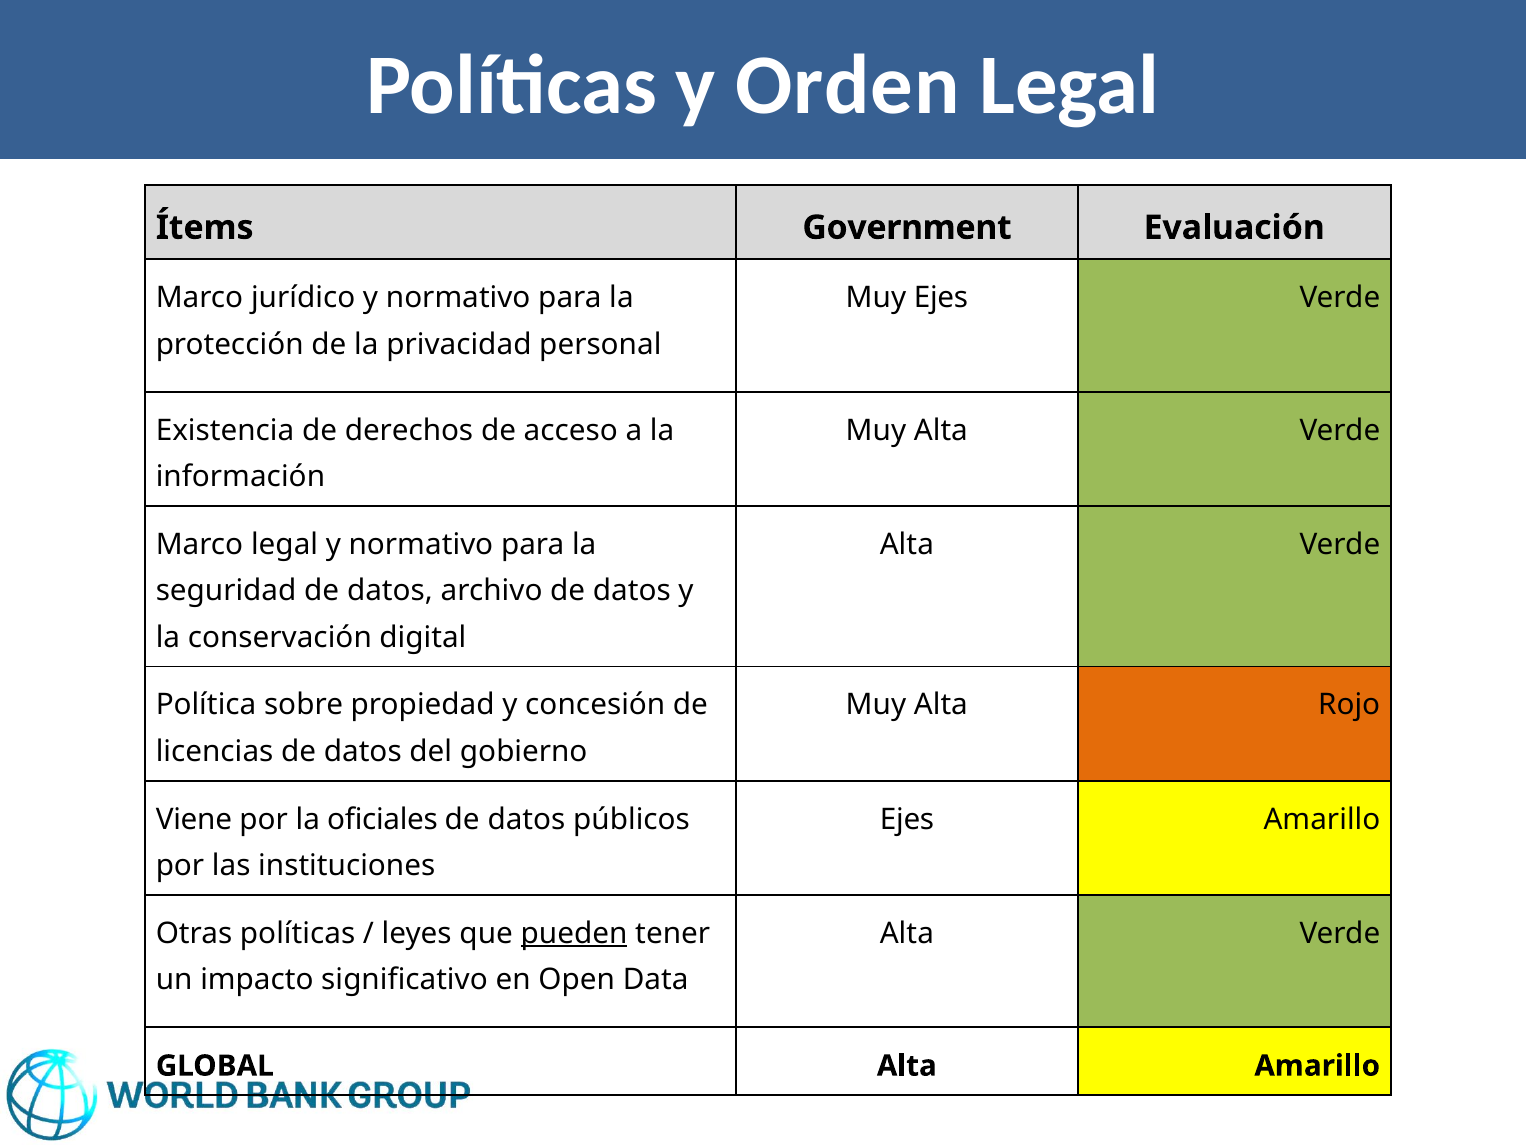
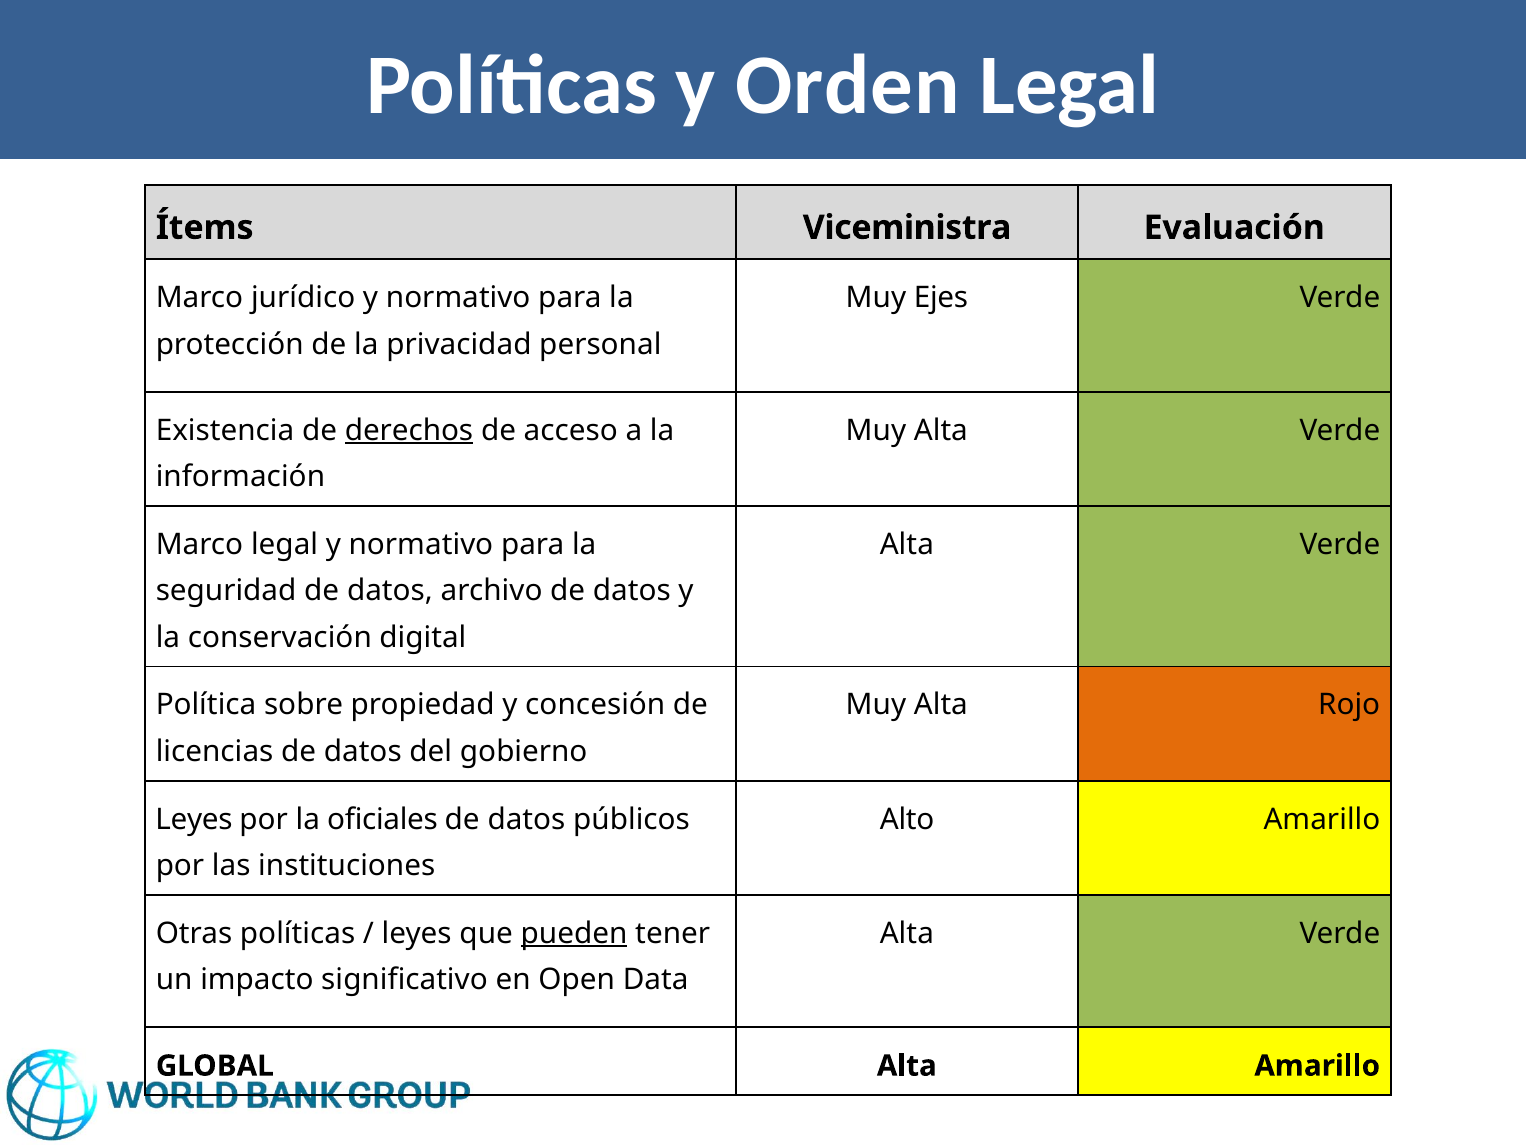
Government: Government -> Viceministra
derechos underline: none -> present
Viene at (194, 819): Viene -> Leyes
Ejes at (907, 819): Ejes -> Alto
